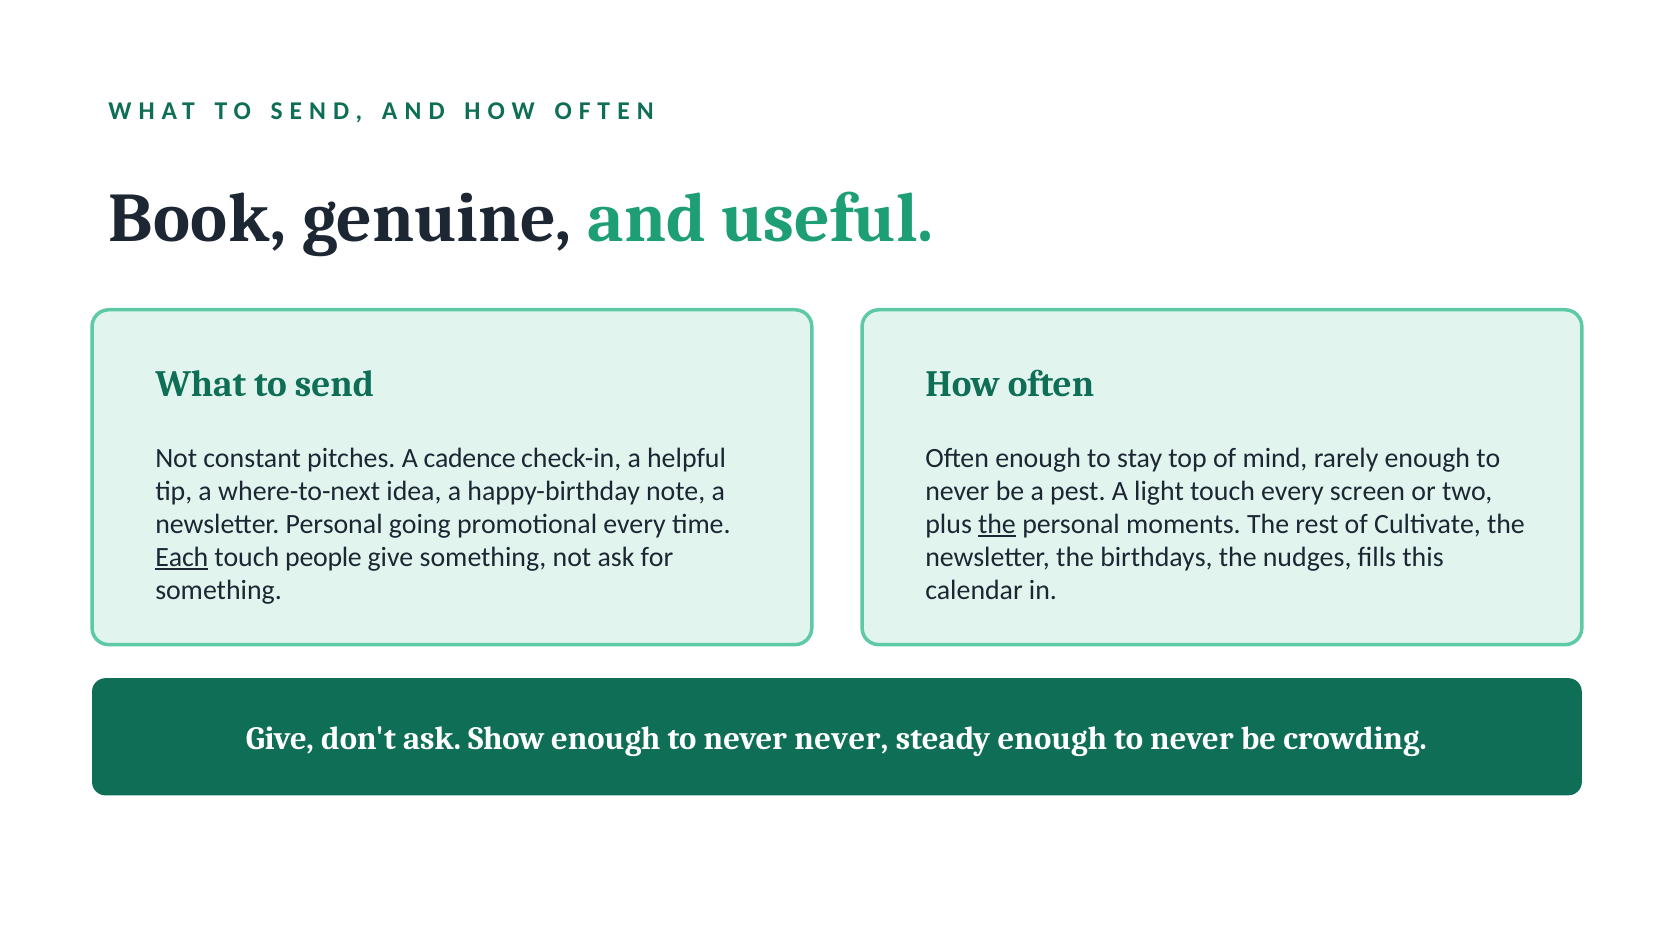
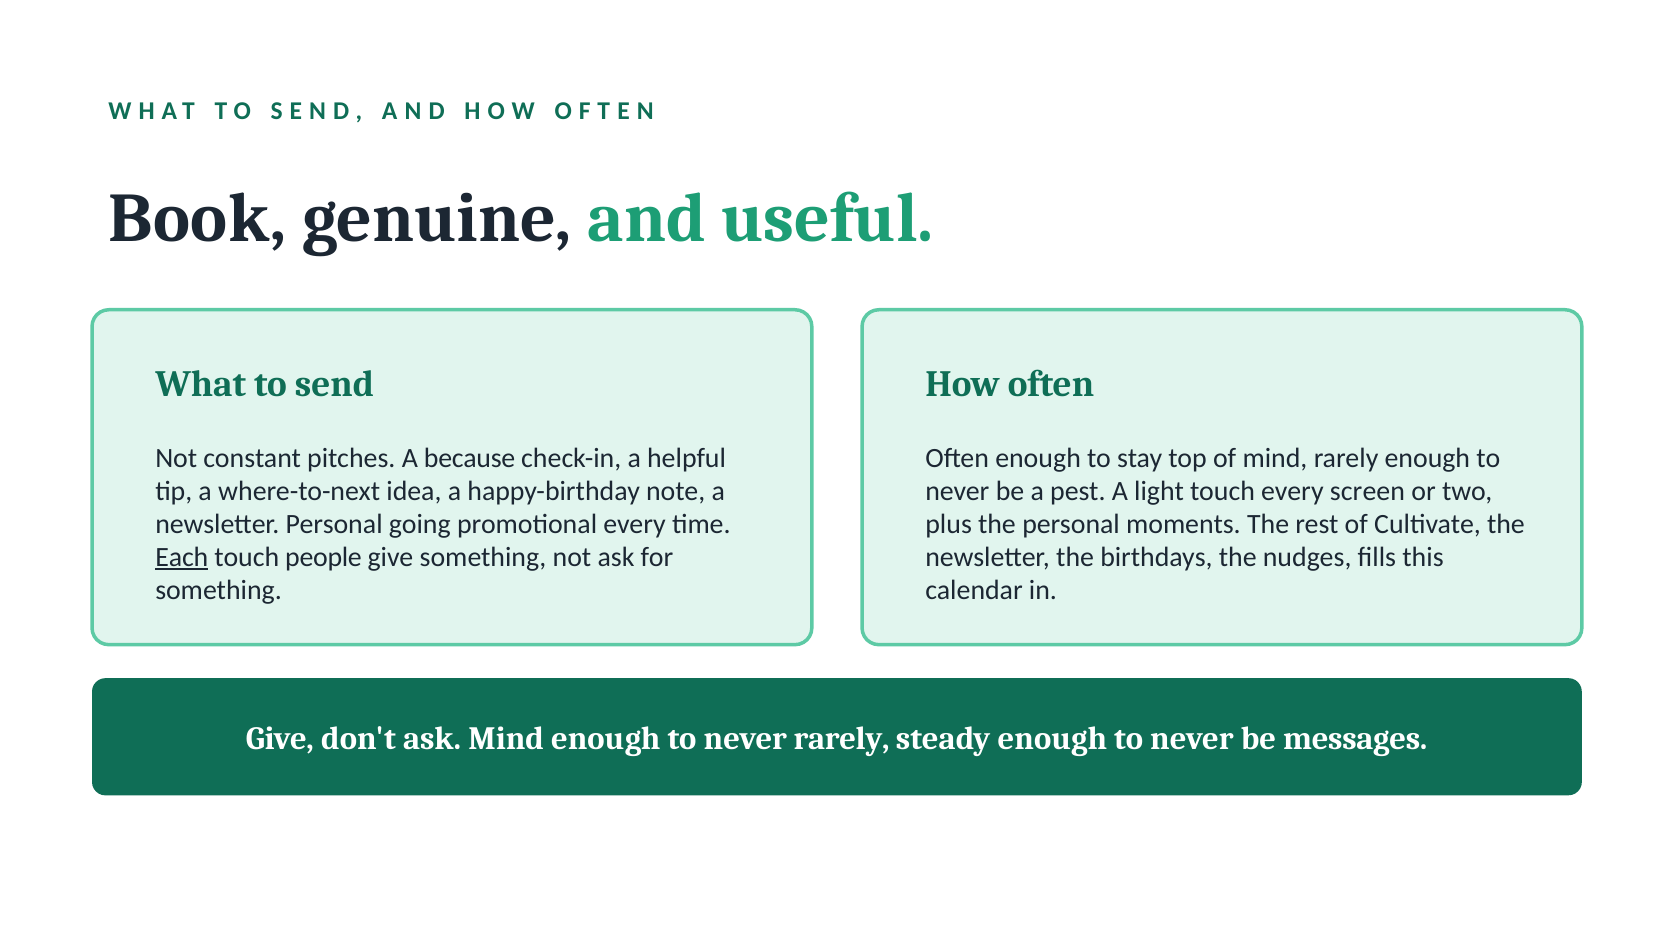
cadence: cadence -> because
the at (997, 524) underline: present -> none
ask Show: Show -> Mind
never never: never -> rarely
crowding: crowding -> messages
